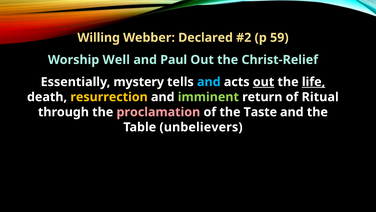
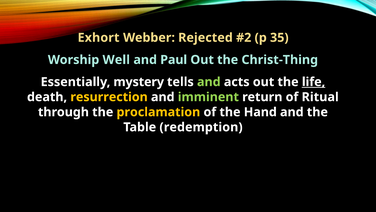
Willing: Willing -> Exhort
Declared: Declared -> Rejected
59: 59 -> 35
Christ-Relief: Christ-Relief -> Christ-Thing
and at (209, 82) colour: light blue -> light green
out at (264, 82) underline: present -> none
proclamation colour: pink -> yellow
Taste: Taste -> Hand
unbelievers: unbelievers -> redemption
